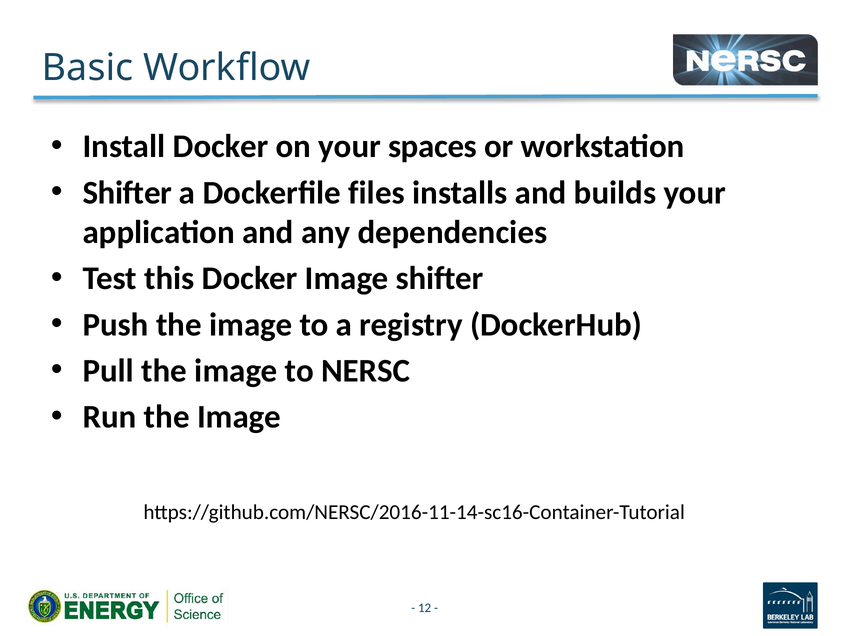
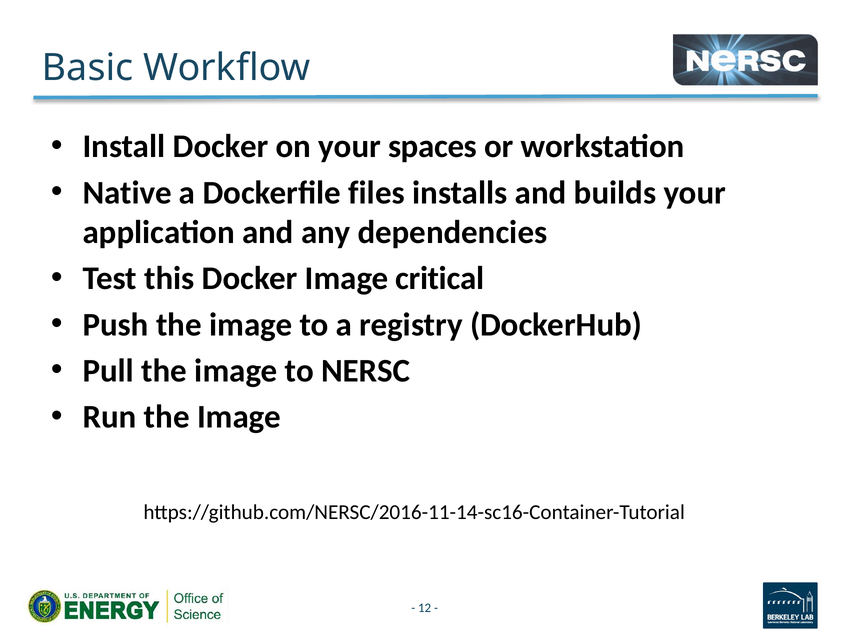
Shifter at (127, 193): Shifter -> Native
Image shifter: shifter -> critical
